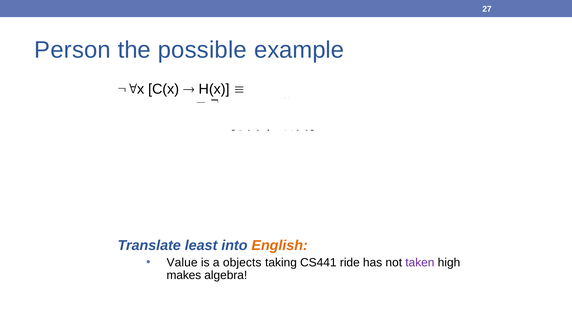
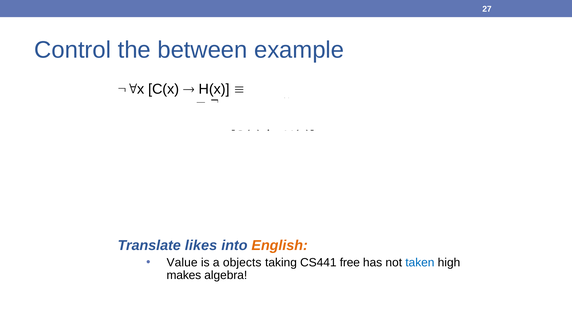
Person: Person -> Control
possible: possible -> between
least: least -> likes
ride: ride -> free
taken colour: purple -> blue
